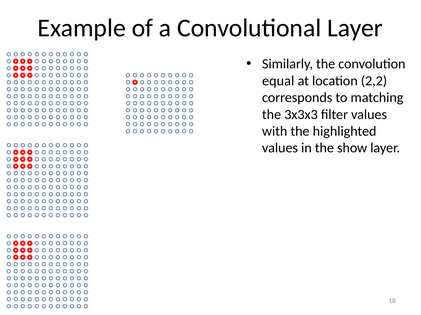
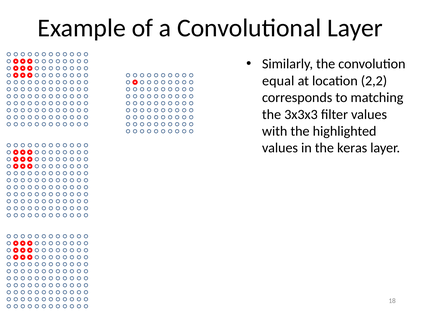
show: show -> keras
